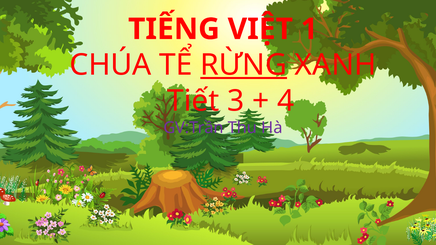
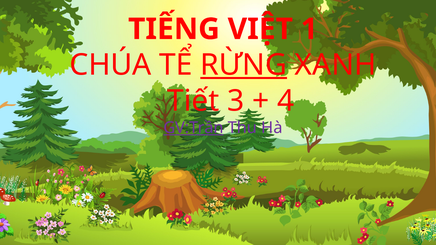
GV:Trần underline: none -> present
